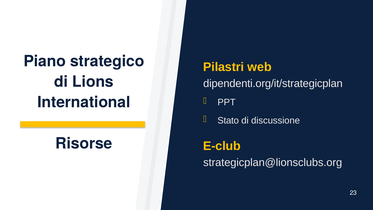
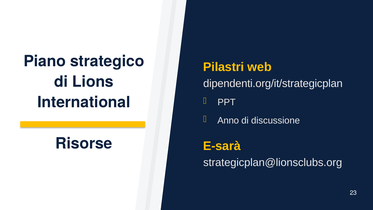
Stato: Stato -> Anno
E-club: E-club -> E-sarà
